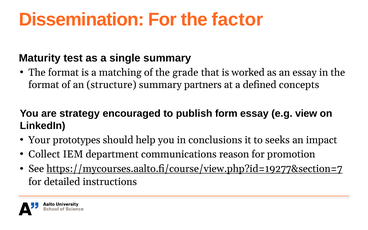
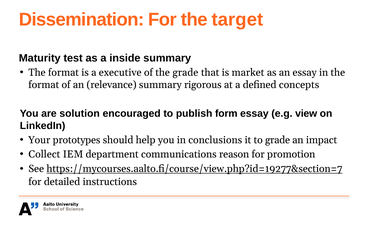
factor: factor -> target
single: single -> inside
matching: matching -> executive
worked: worked -> market
structure: structure -> relevance
partners: partners -> rigorous
strategy: strategy -> solution
to seeks: seeks -> grade
